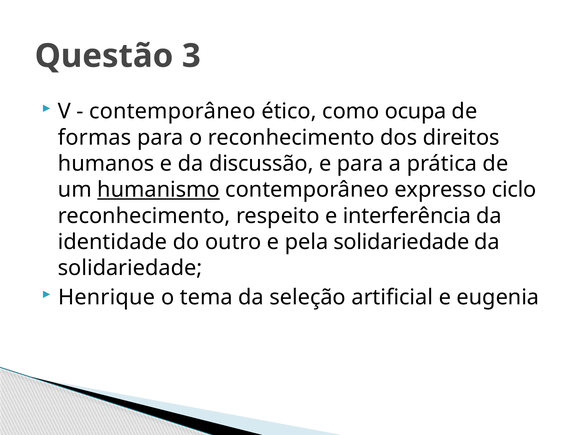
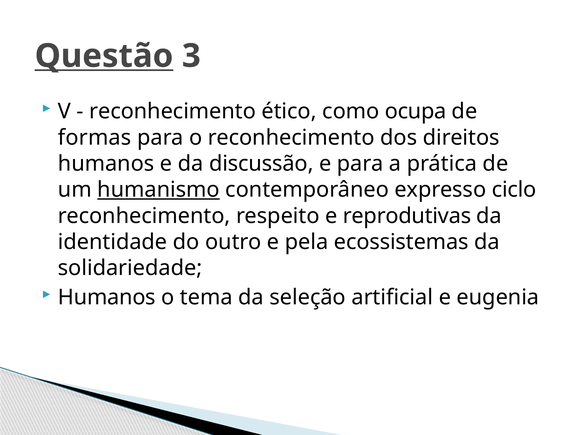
Questão underline: none -> present
contemporâneo at (172, 111): contemporâneo -> reconhecimento
interferência: interferência -> reprodutivas
pela solidariedade: solidariedade -> ecossistemas
Henrique at (107, 297): Henrique -> Humanos
